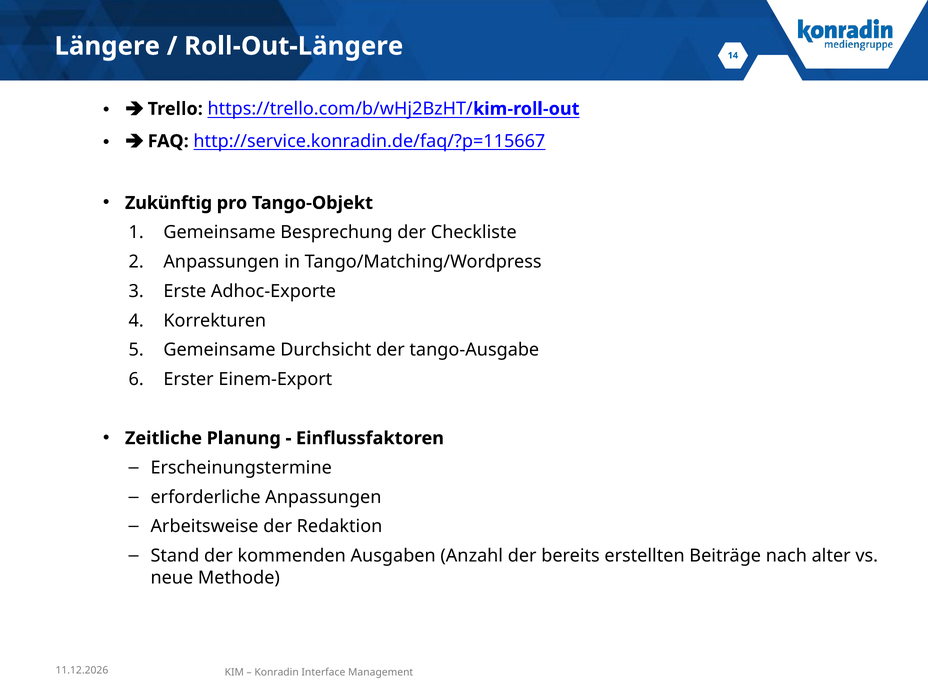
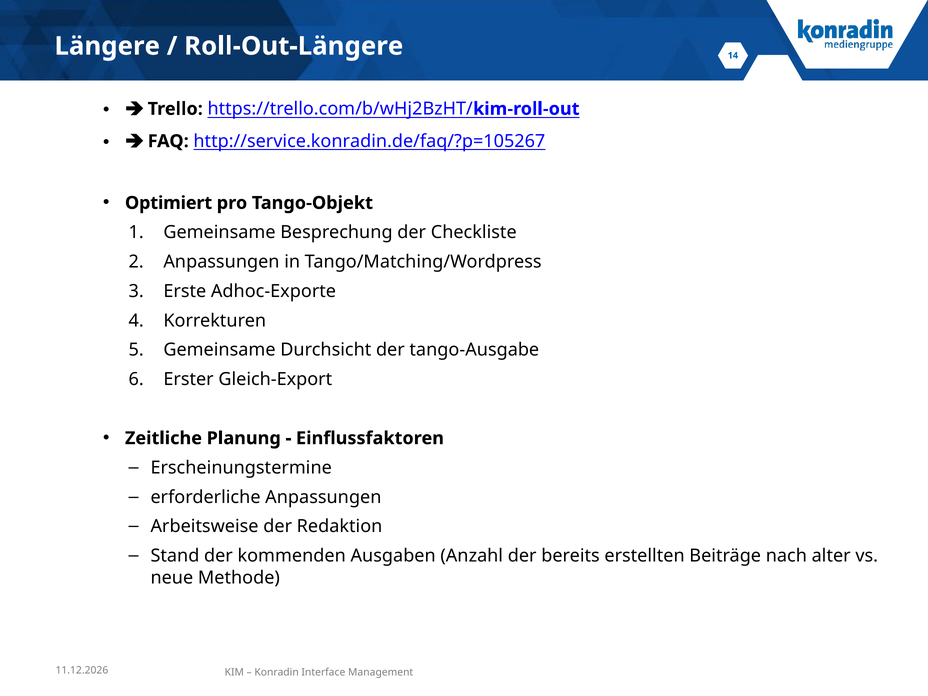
http://service.konradin.de/faq/?p=115667: http://service.konradin.de/faq/?p=115667 -> http://service.konradin.de/faq/?p=105267
Zukünftig: Zukünftig -> Optimiert
Einem-Export: Einem-Export -> Gleich-Export
